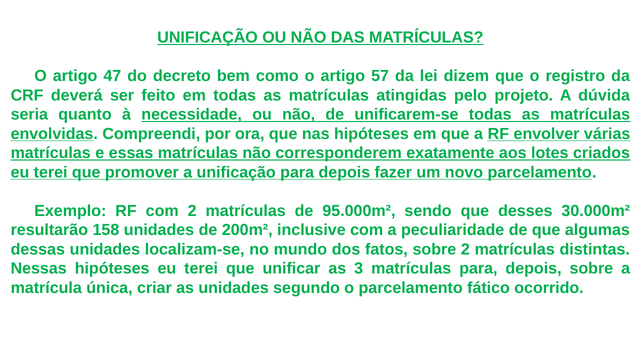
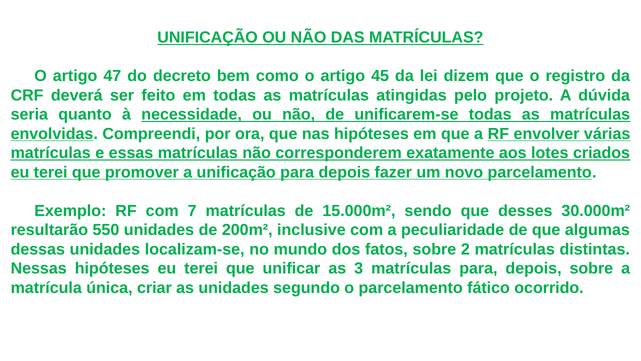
57: 57 -> 45
com 2: 2 -> 7
95.000m²: 95.000m² -> 15.000m²
158: 158 -> 550
